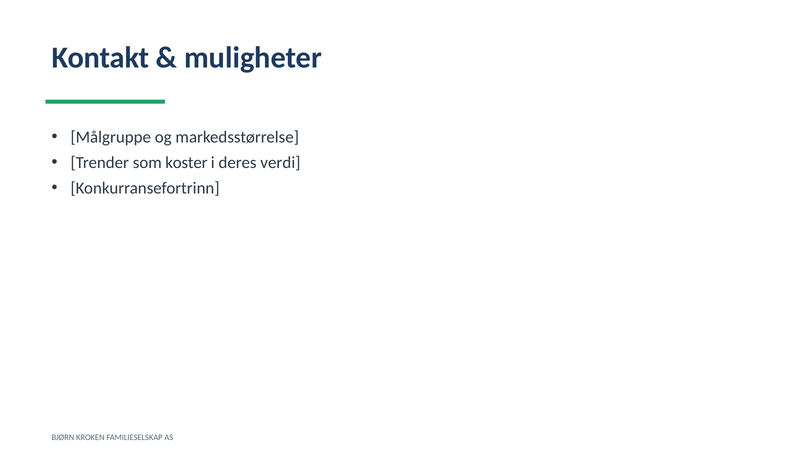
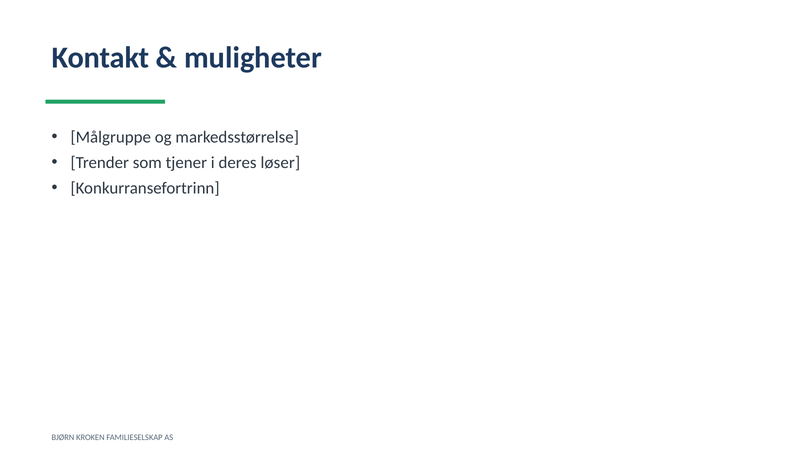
koster: koster -> tjener
verdi: verdi -> løser
